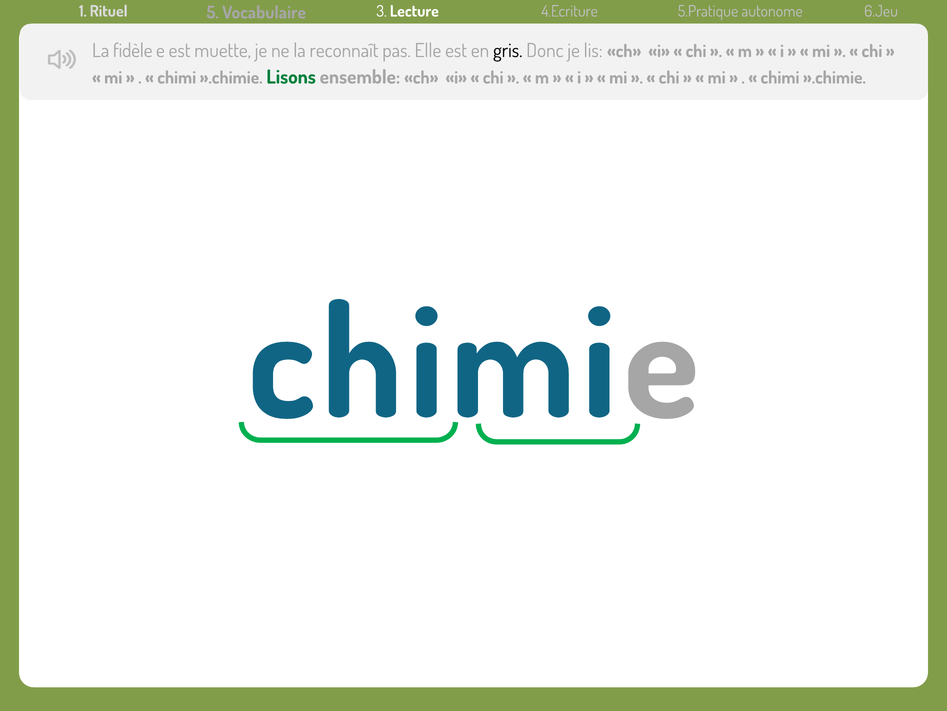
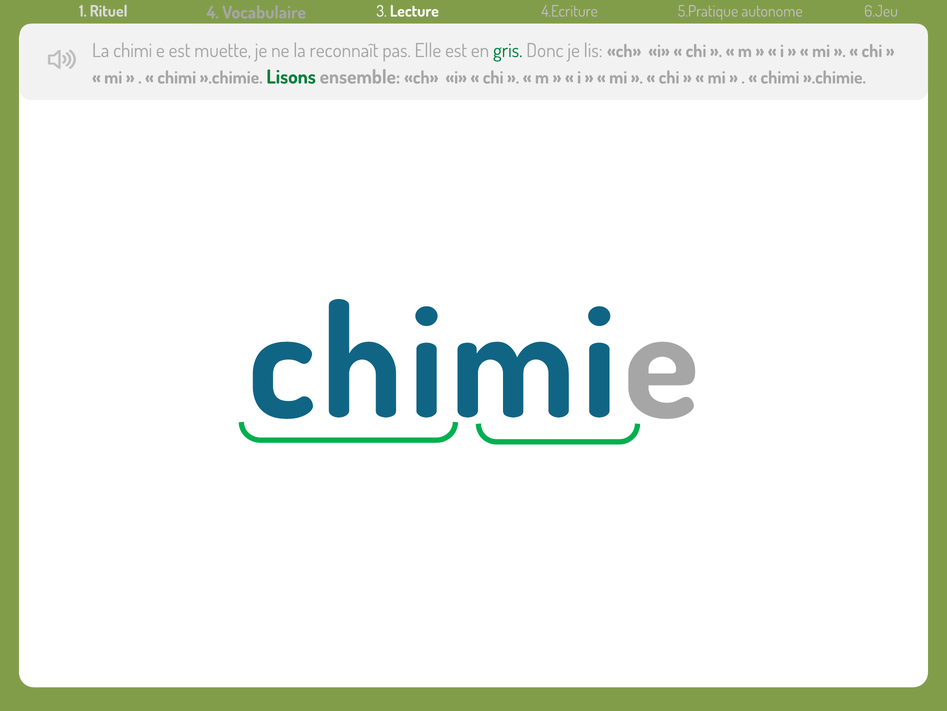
5: 5 -> 4
La fidèle: fidèle -> chimi
gris colour: black -> green
